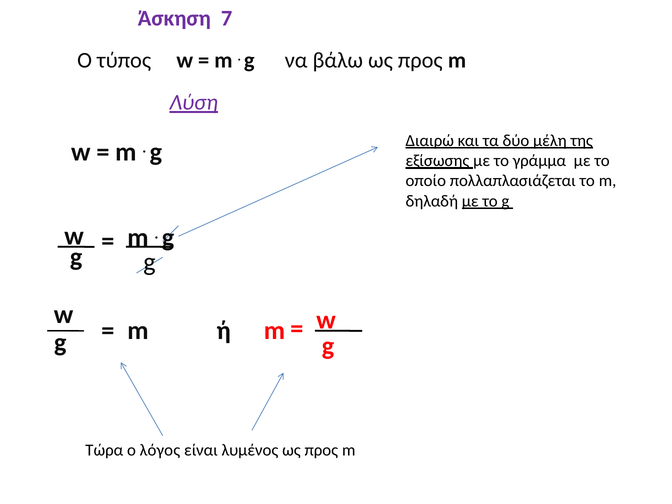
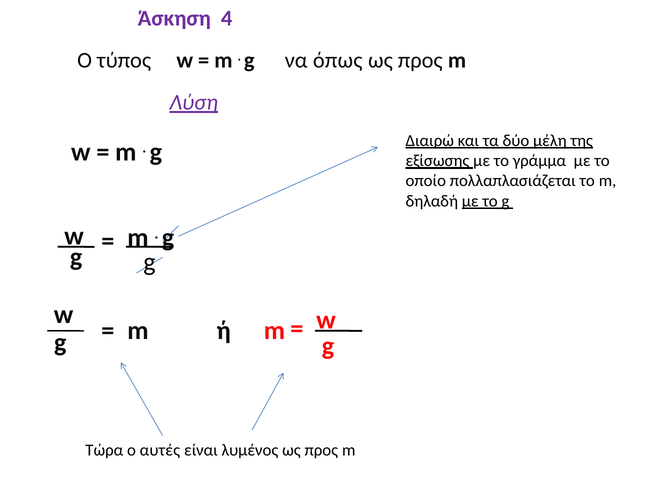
7: 7 -> 4
βάλω: βάλω -> όπως
λόγος: λόγος -> αυτές
